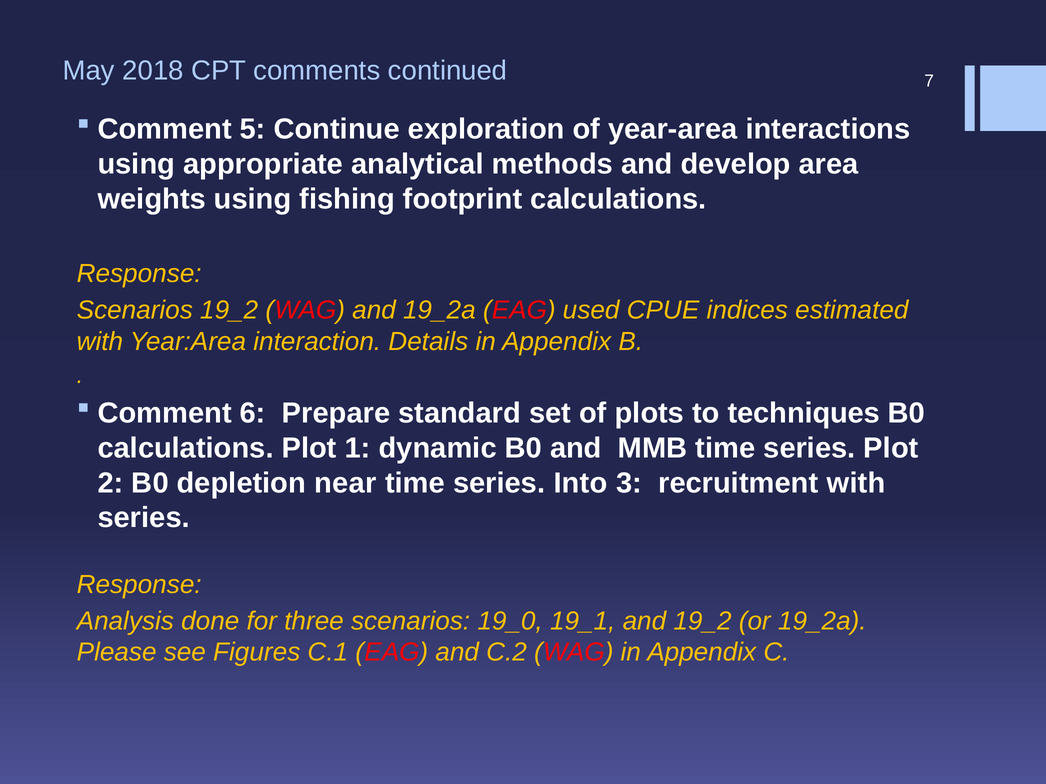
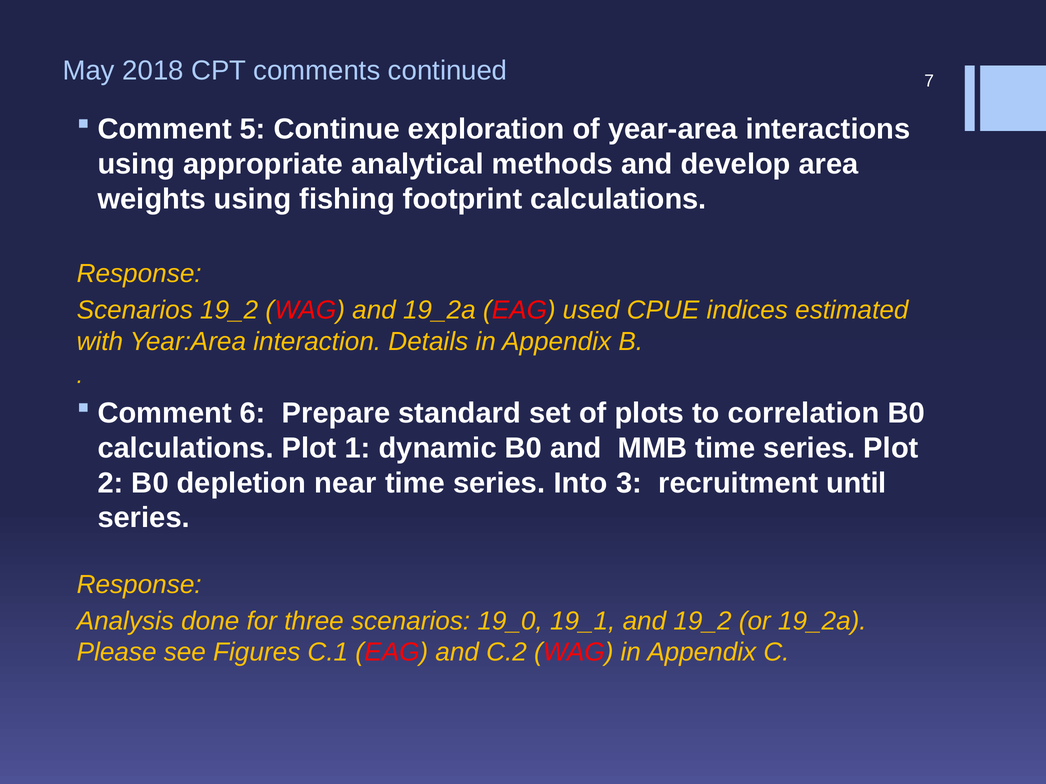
techniques: techniques -> correlation
recruitment with: with -> until
